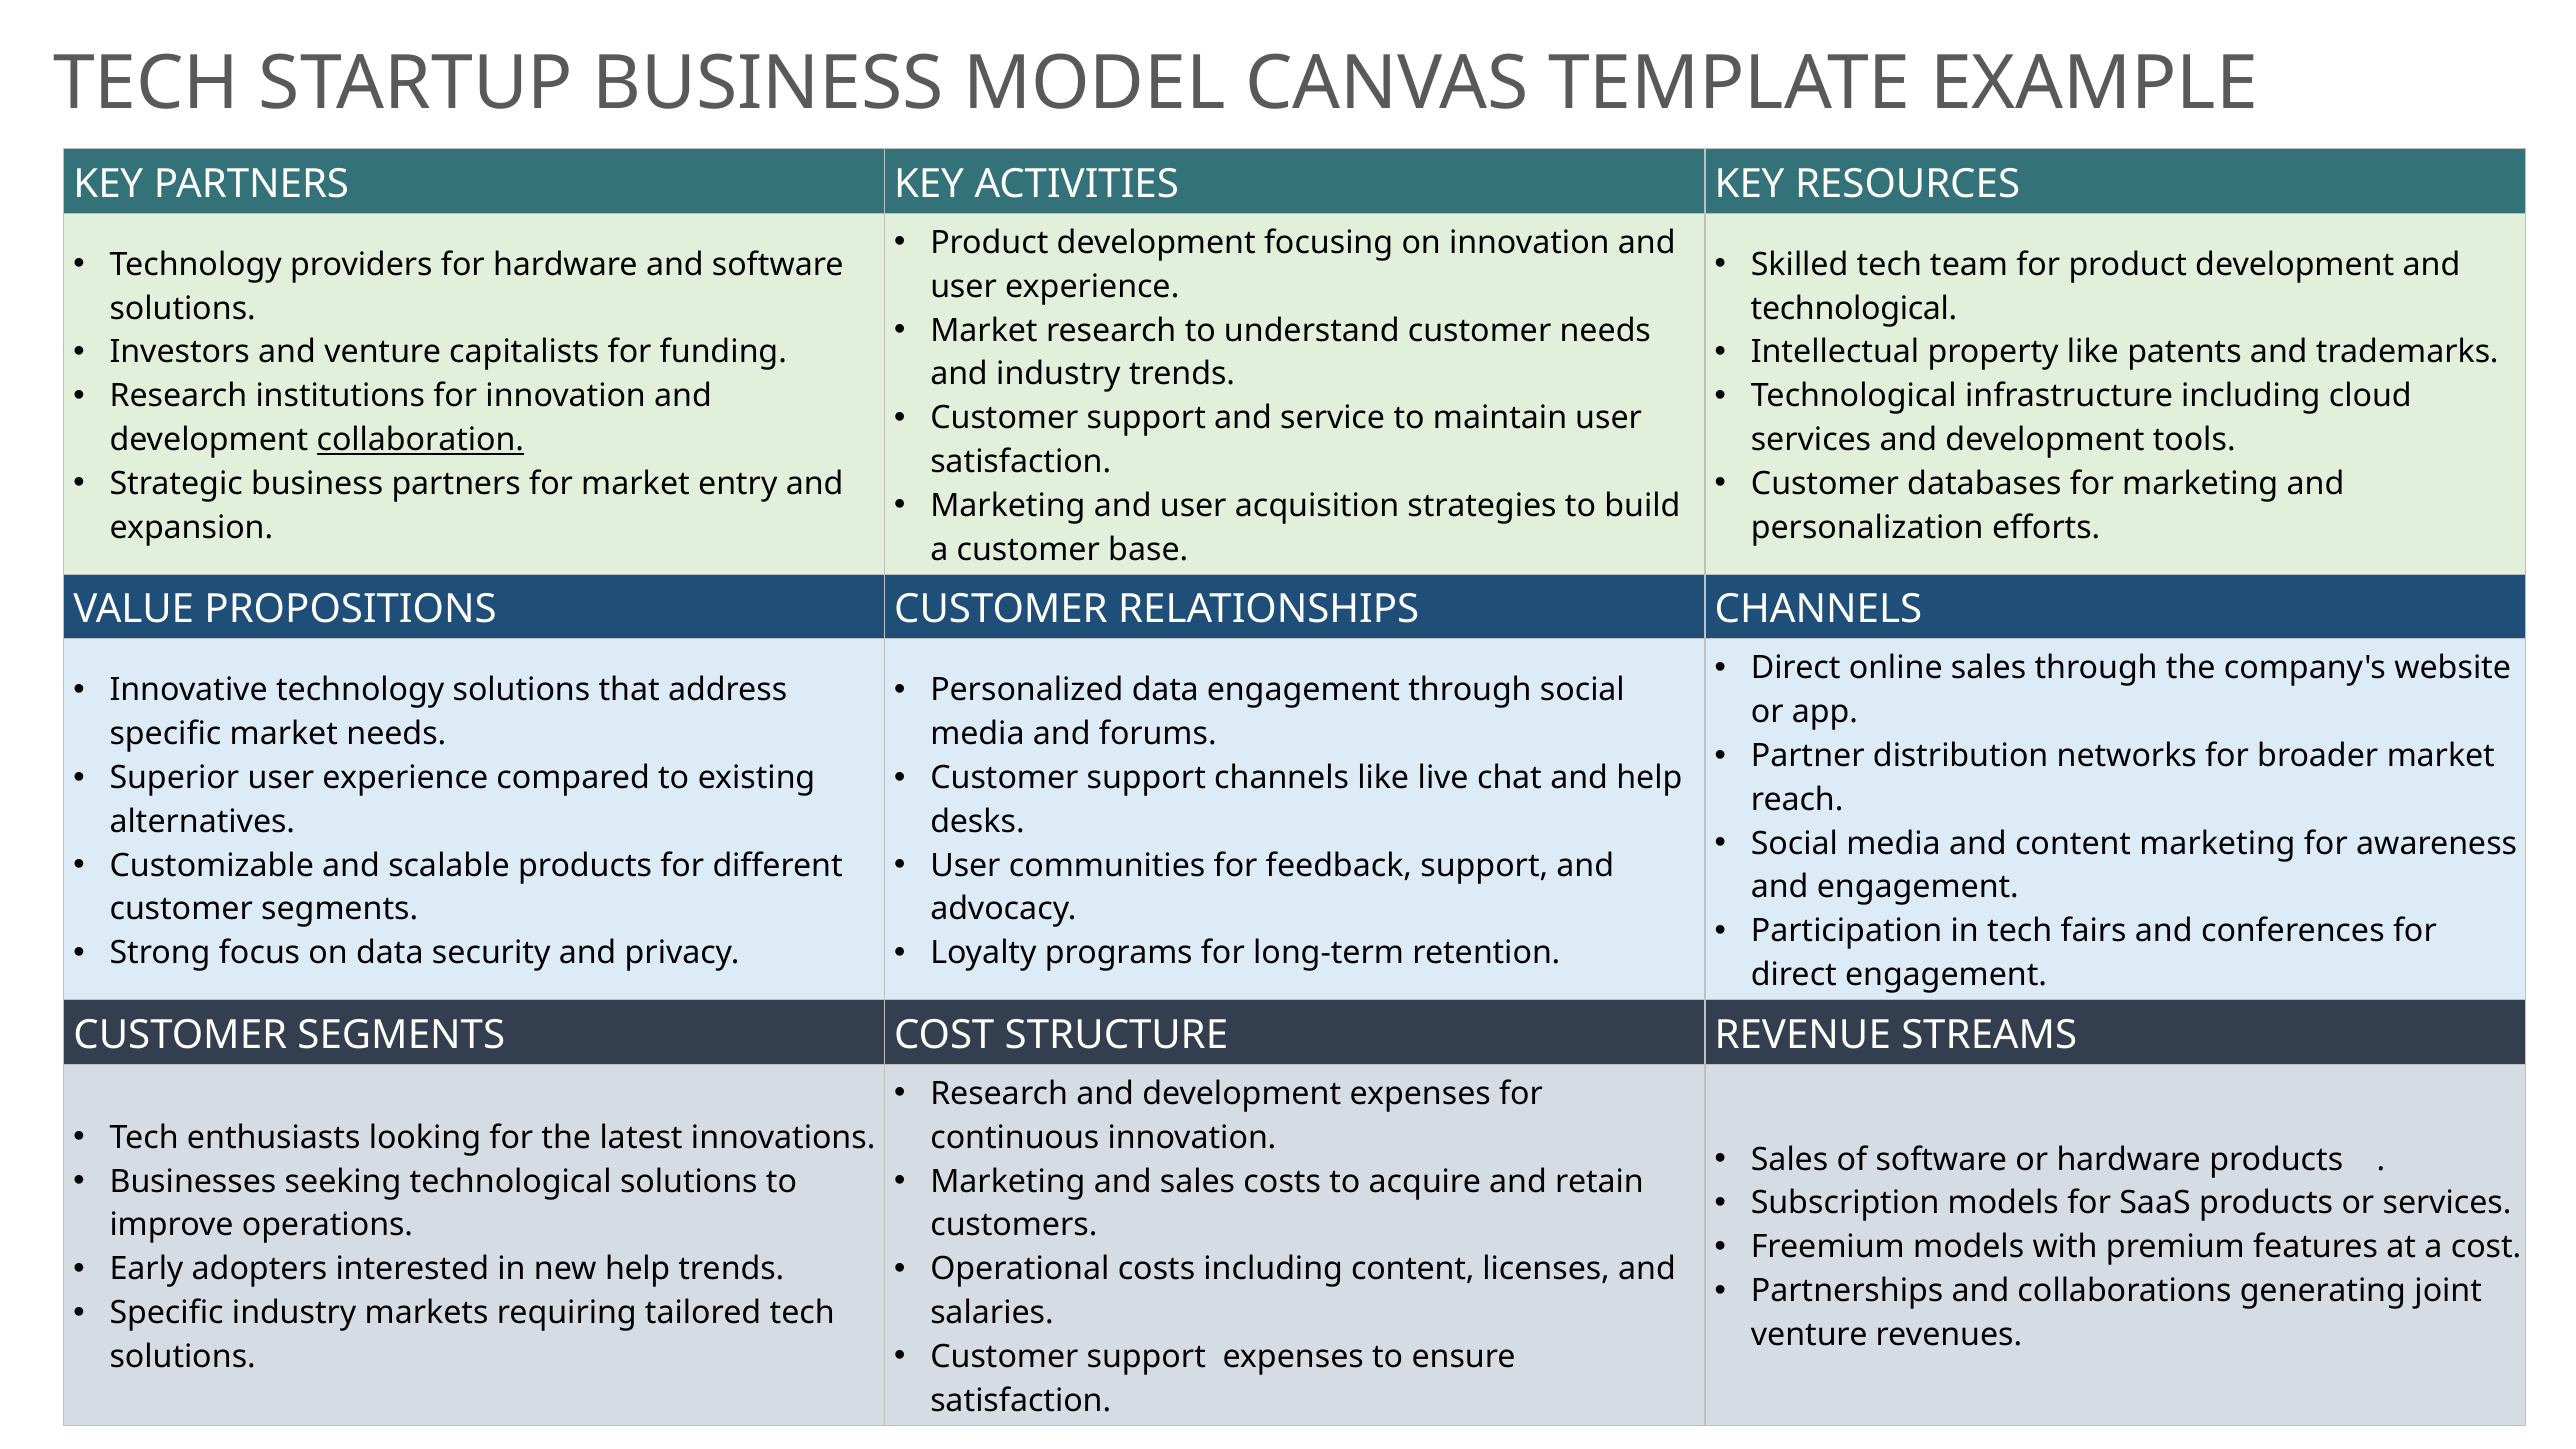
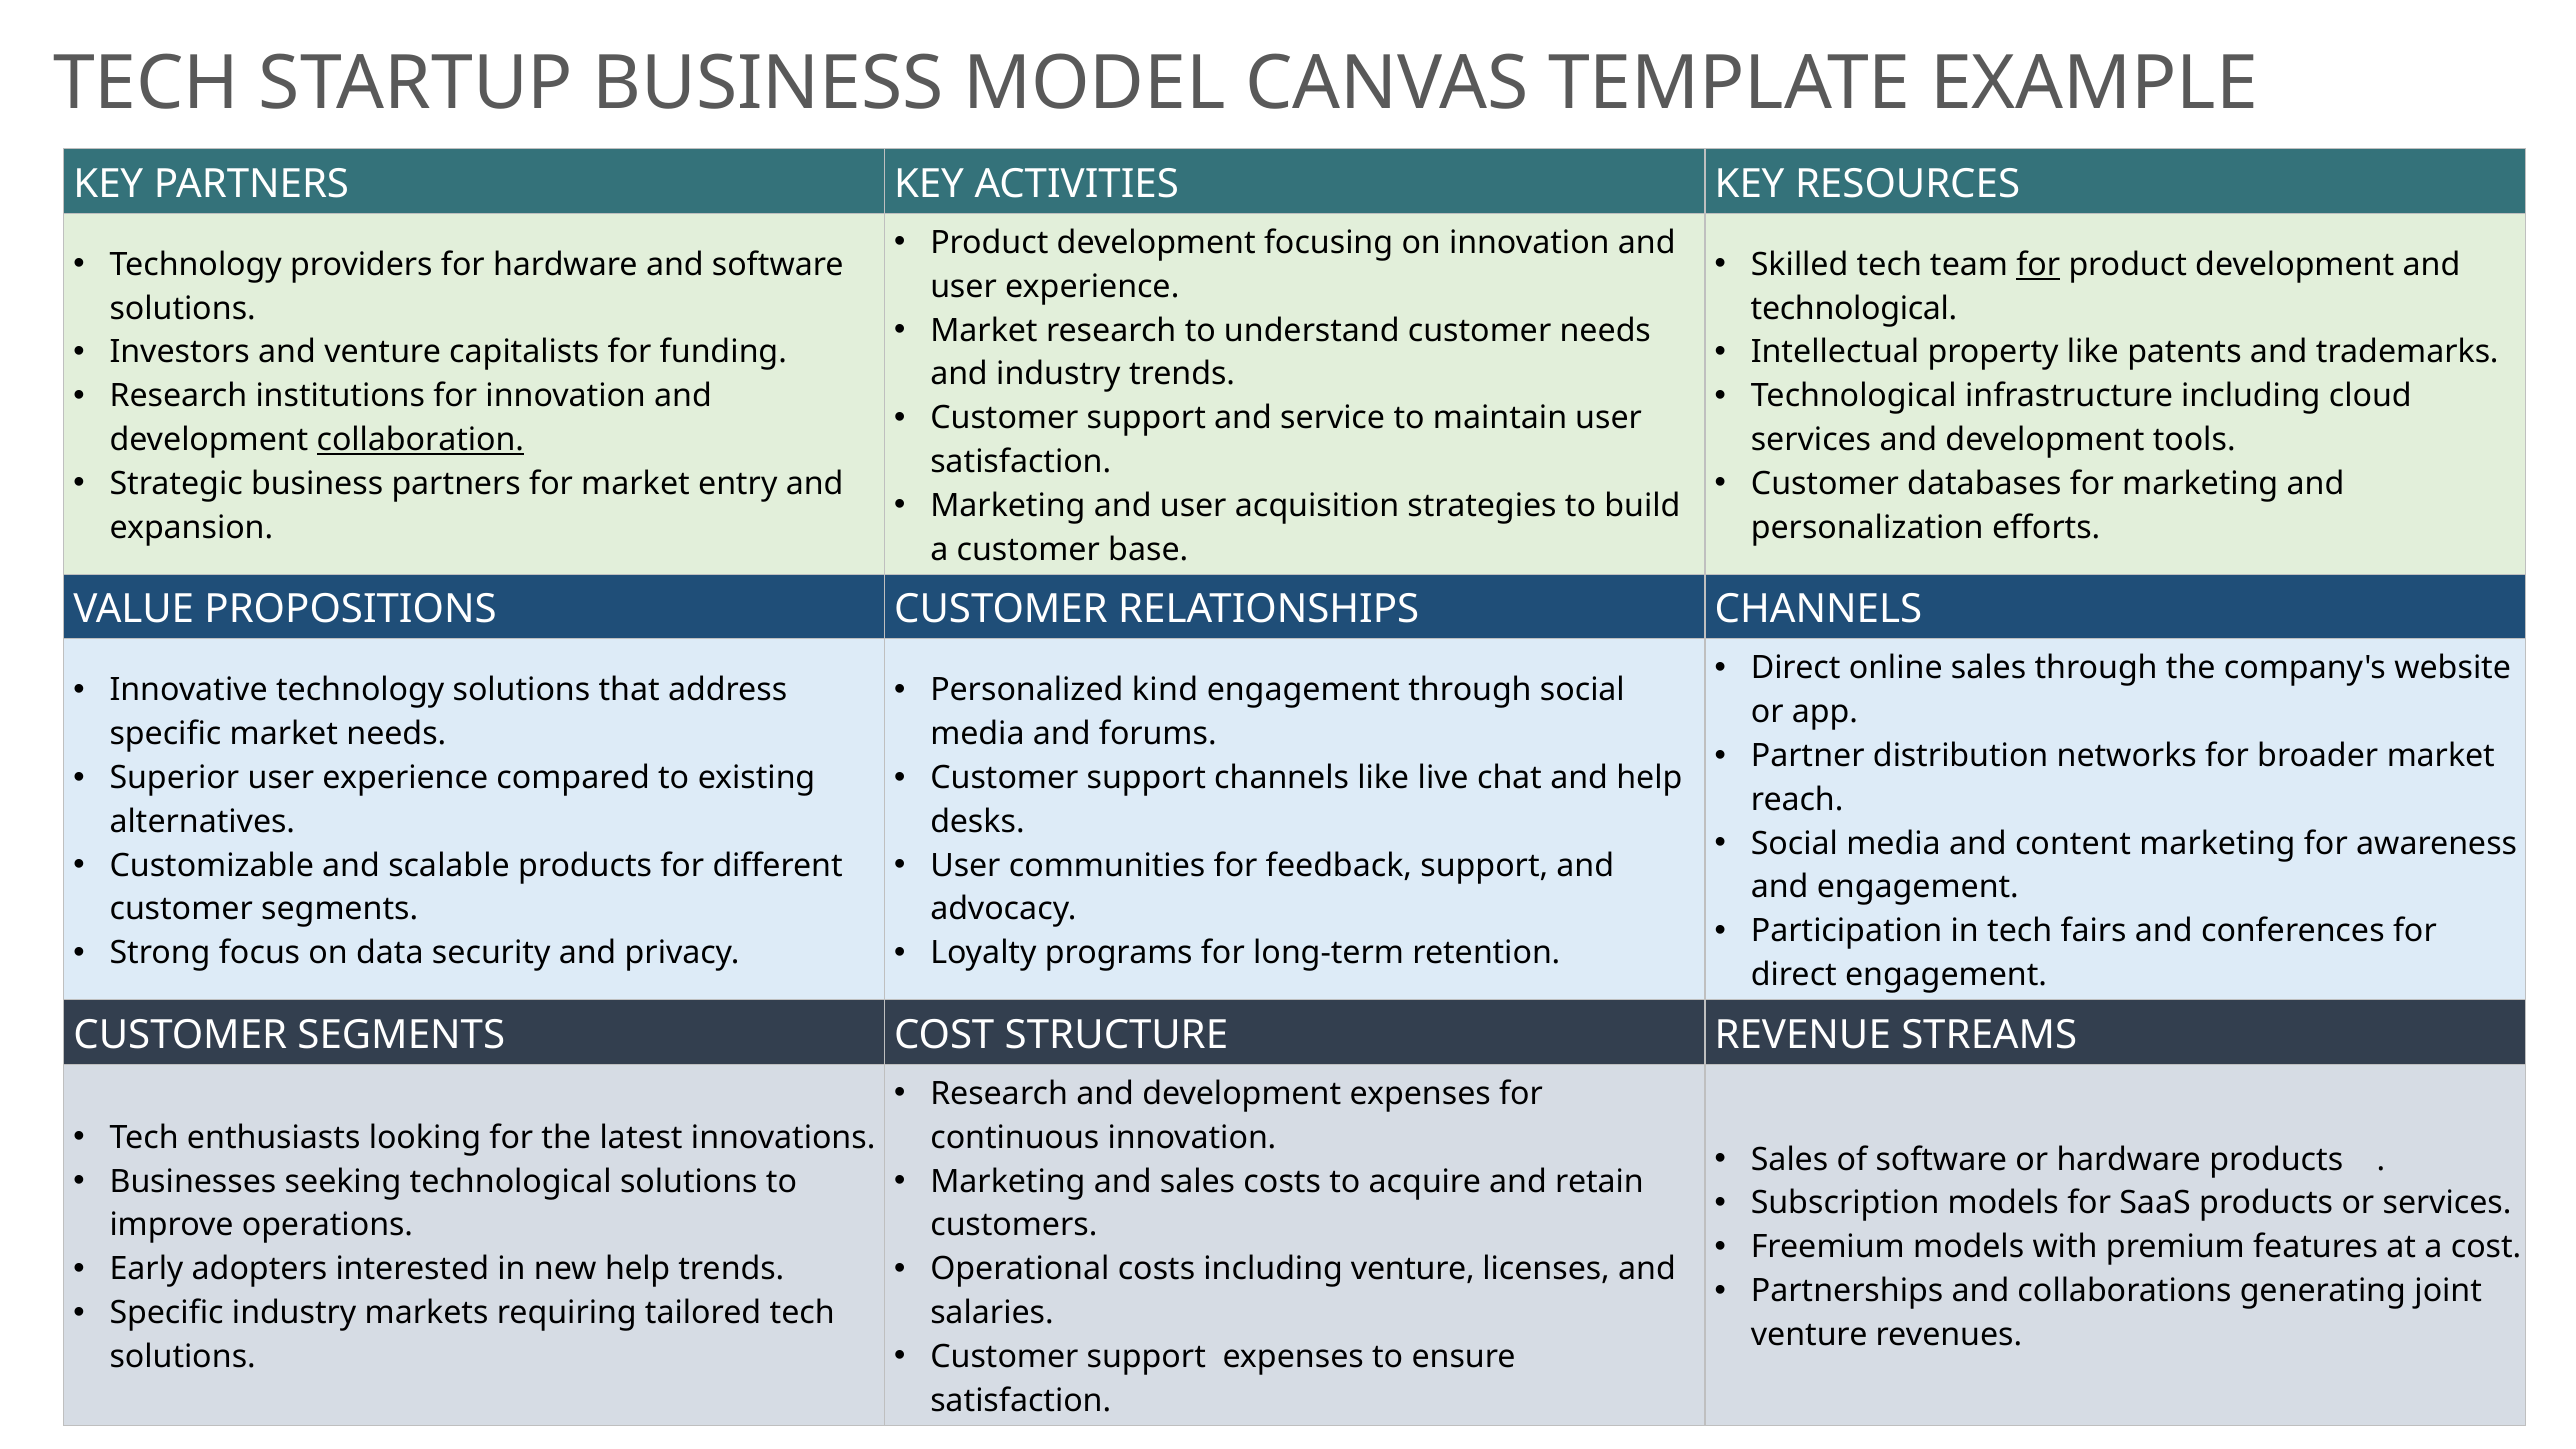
for at (2038, 265) underline: none -> present
Personalized data: data -> kind
including content: content -> venture
